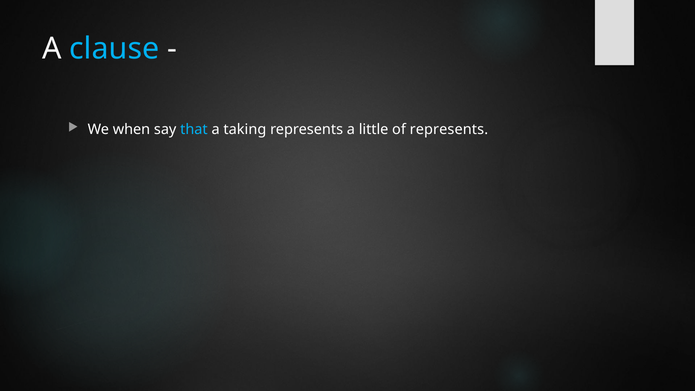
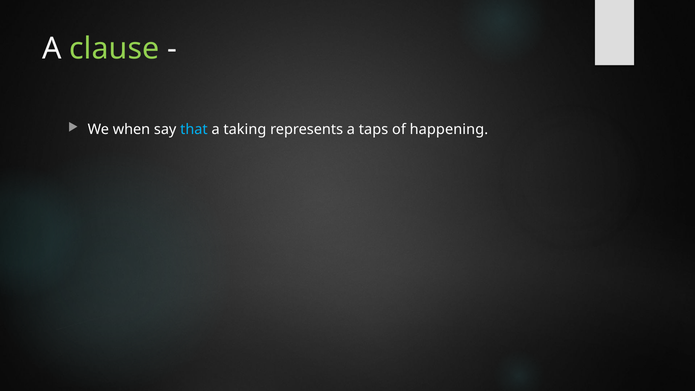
clause colour: light blue -> light green
little: little -> taps
of represents: represents -> happening
